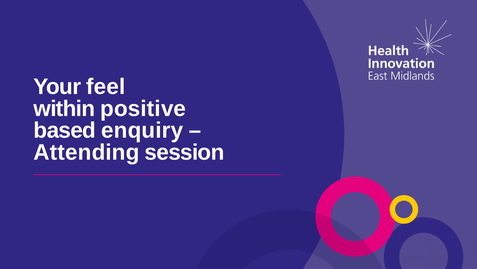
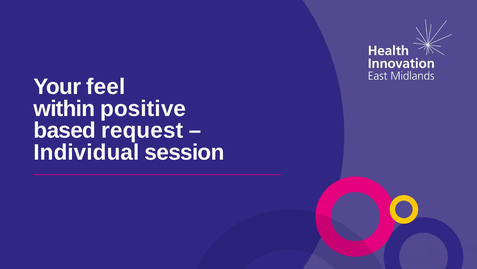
enquiry: enquiry -> request
Attending: Attending -> Individual
